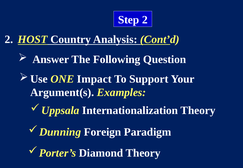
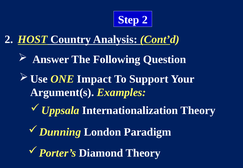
Foreign: Foreign -> London
